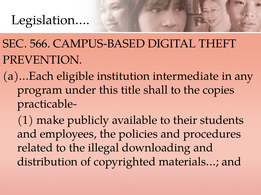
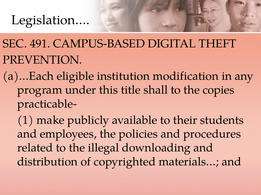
566: 566 -> 491
intermediate: intermediate -> modification
